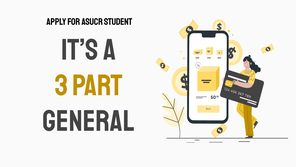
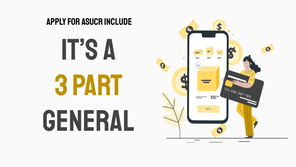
Student: Student -> Include
